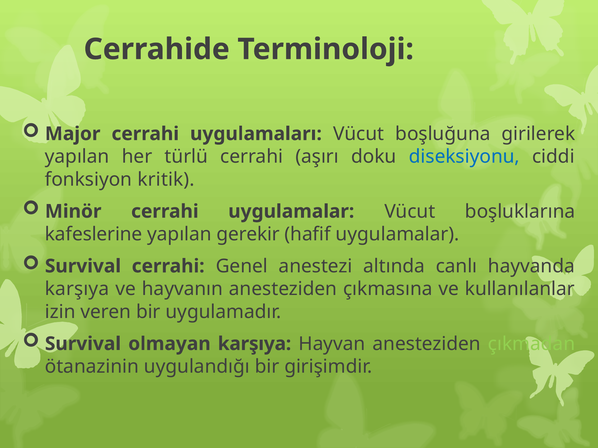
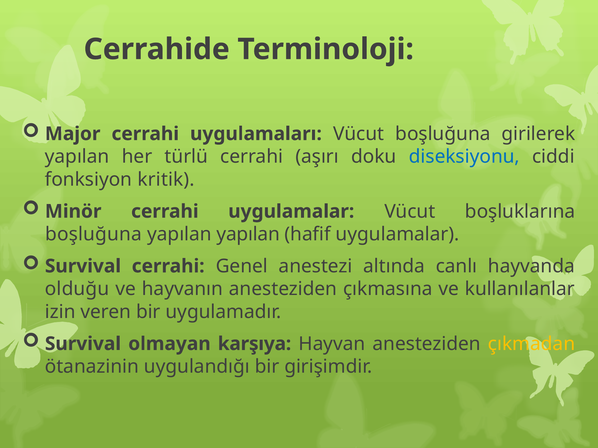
kafeslerine at (94, 235): kafeslerine -> boşluğuna
yapılan gerekir: gerekir -> yapılan
karşıya at (77, 289): karşıya -> olduğu
çıkmadan colour: light green -> yellow
